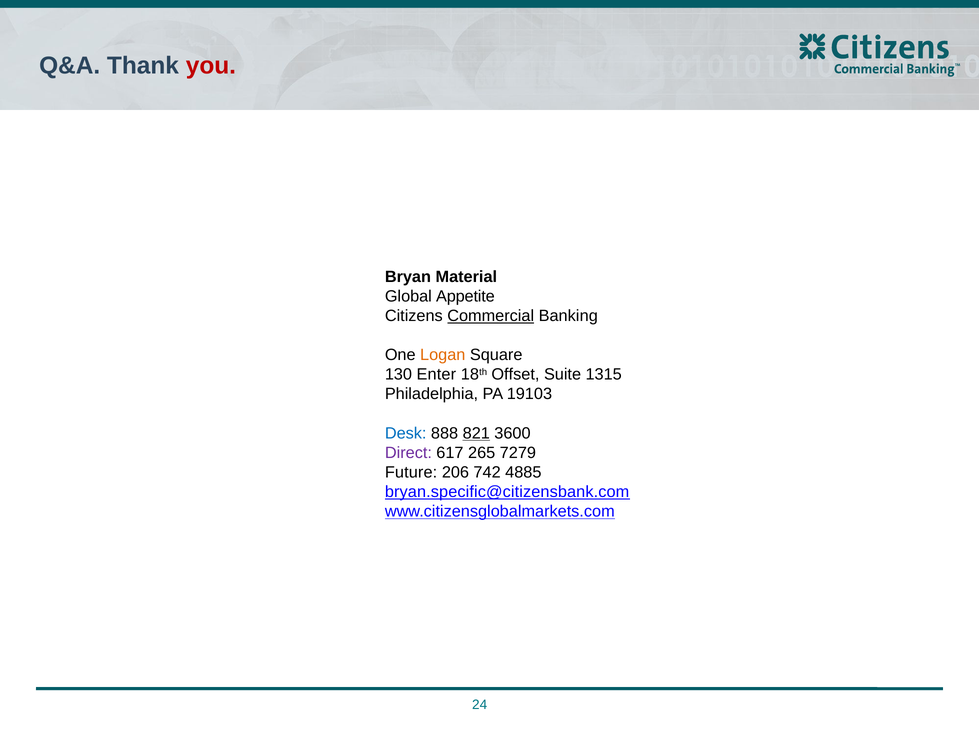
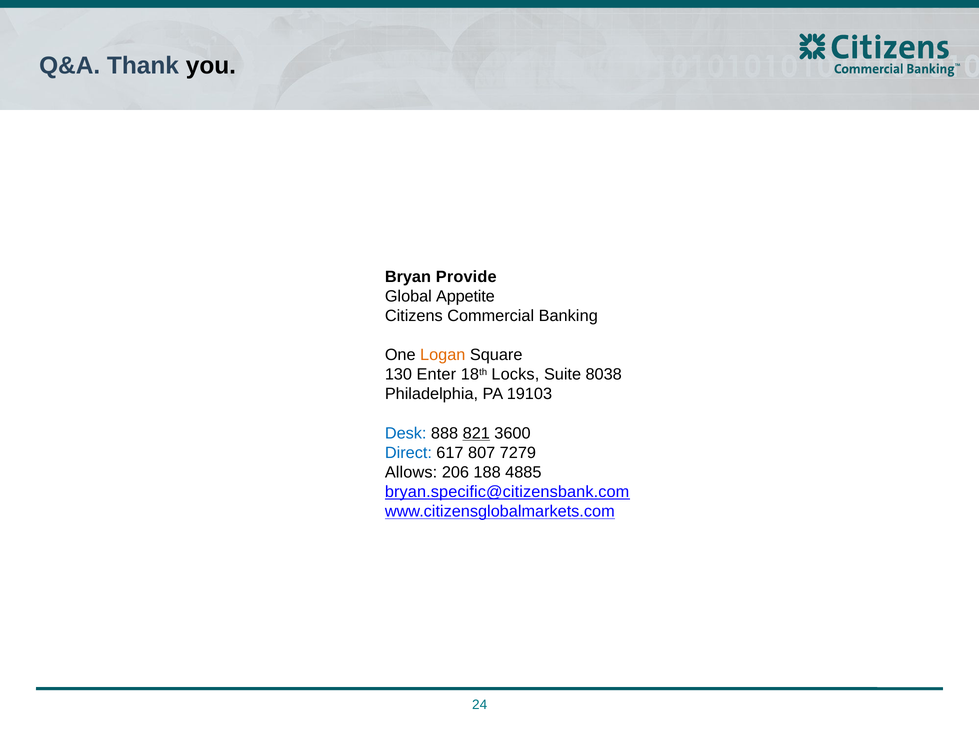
you colour: red -> black
Material: Material -> Provide
Commercial underline: present -> none
Offset: Offset -> Locks
1315: 1315 -> 8038
Direct colour: purple -> blue
265: 265 -> 807
Future: Future -> Allows
742: 742 -> 188
